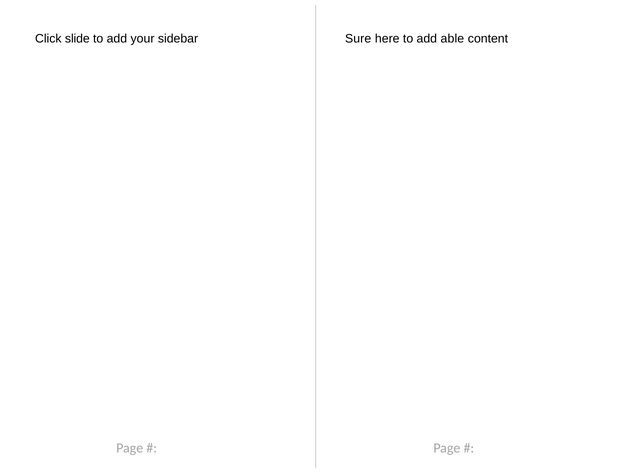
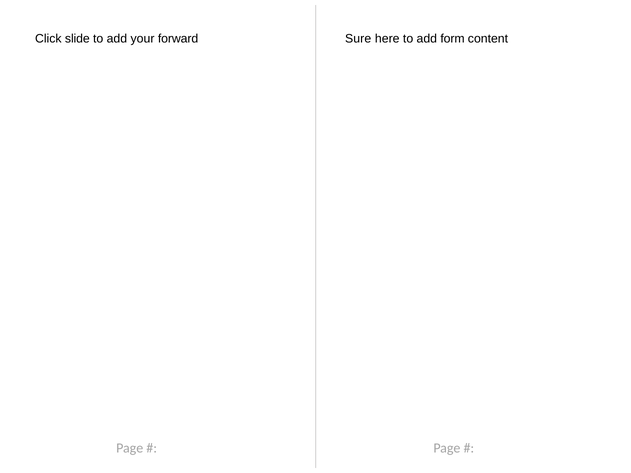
sidebar: sidebar -> forward
able: able -> form
